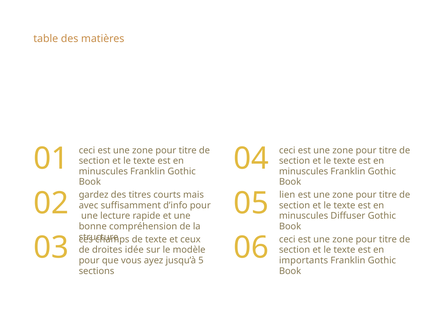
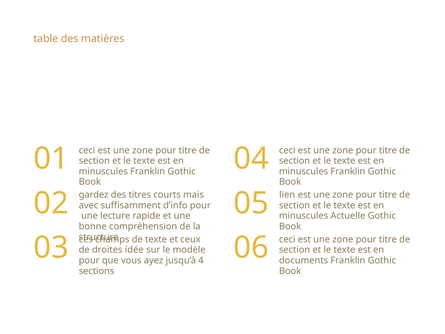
Diffuser: Diffuser -> Actuelle
5: 5 -> 4
importants: importants -> documents
